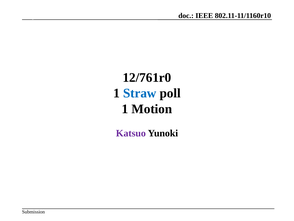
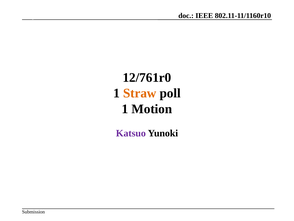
Straw colour: blue -> orange
